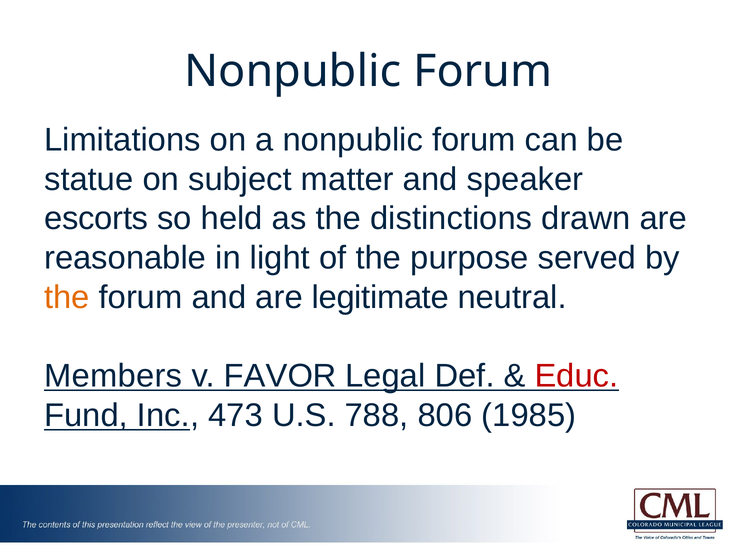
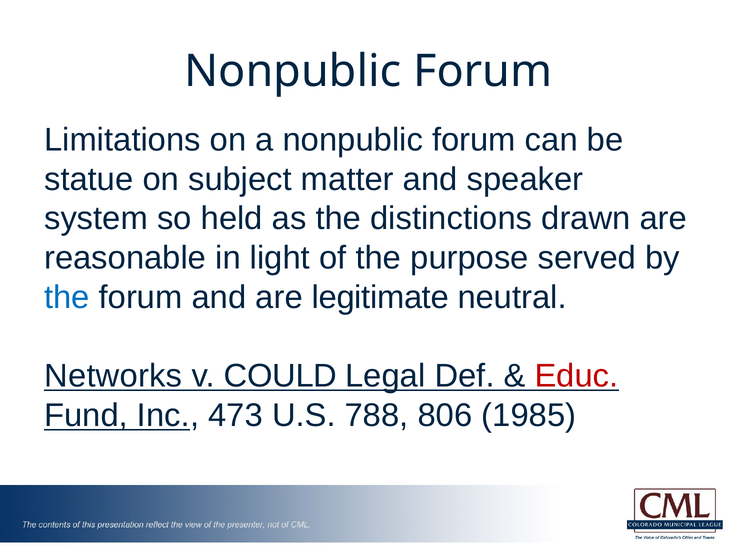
escorts: escorts -> system
the at (67, 297) colour: orange -> blue
Members: Members -> Networks
FAVOR: FAVOR -> COULD
